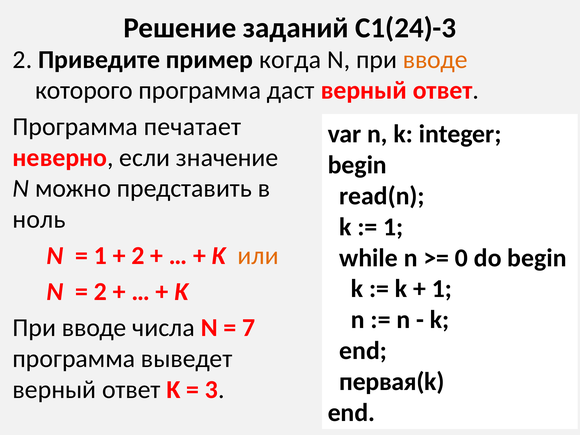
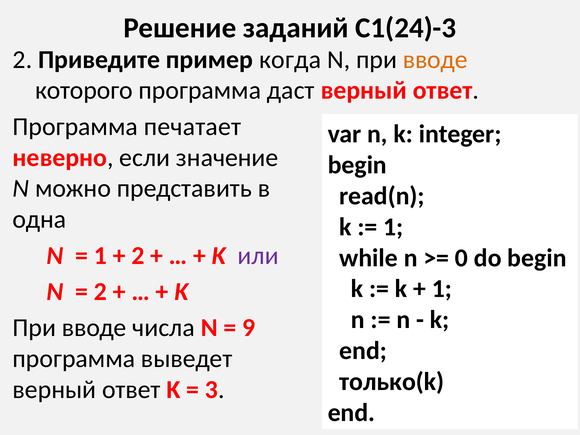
ноль: ноль -> одна
или colour: orange -> purple
7: 7 -> 9
первая(k: первая(k -> только(k
